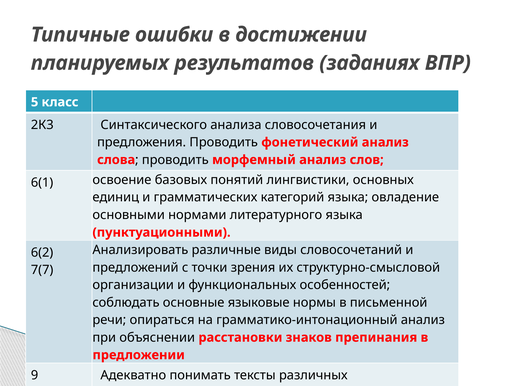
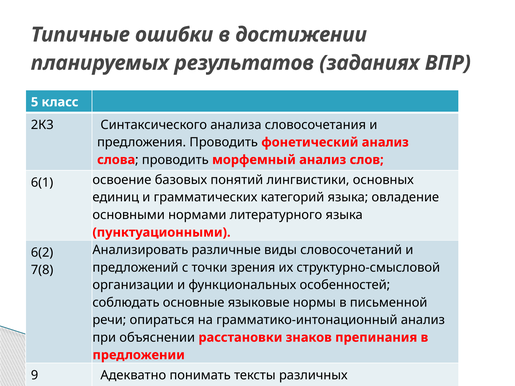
7(7: 7(7 -> 7(8
